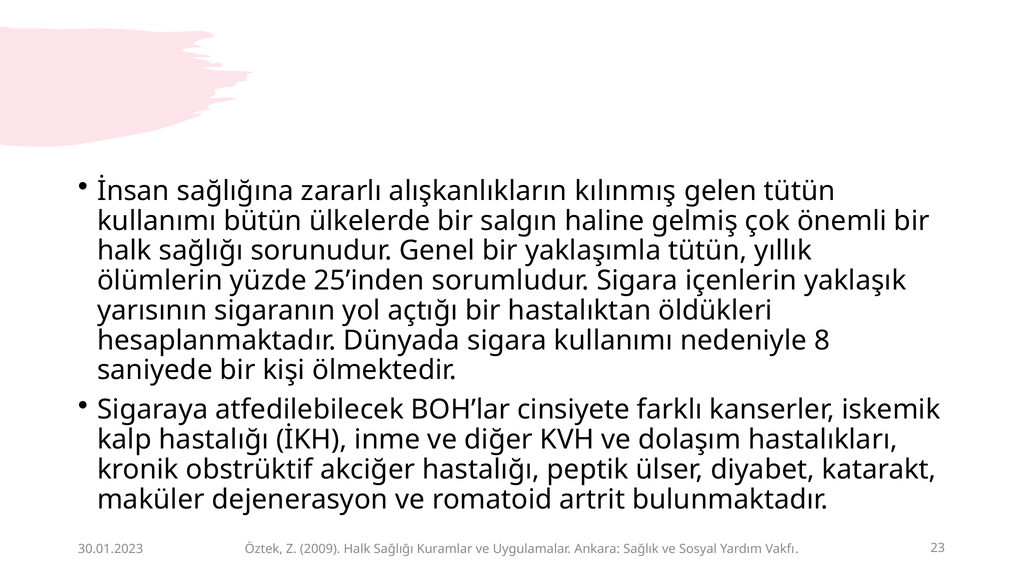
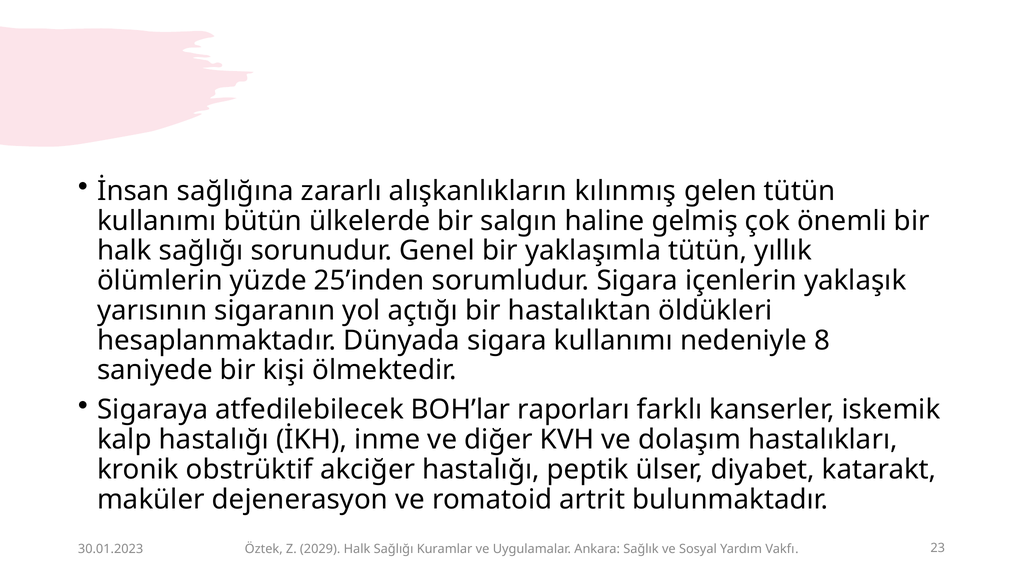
cinsiyete: cinsiyete -> raporları
2009: 2009 -> 2029
